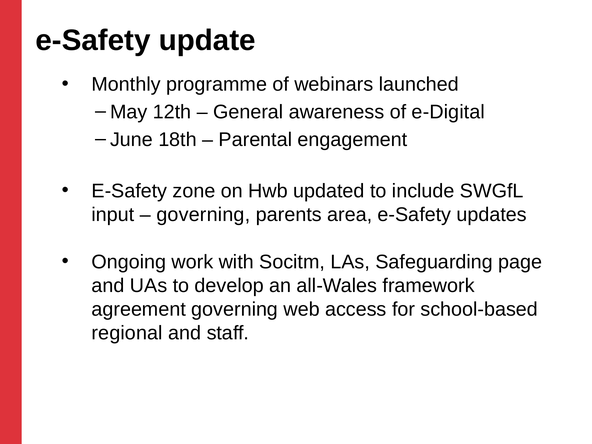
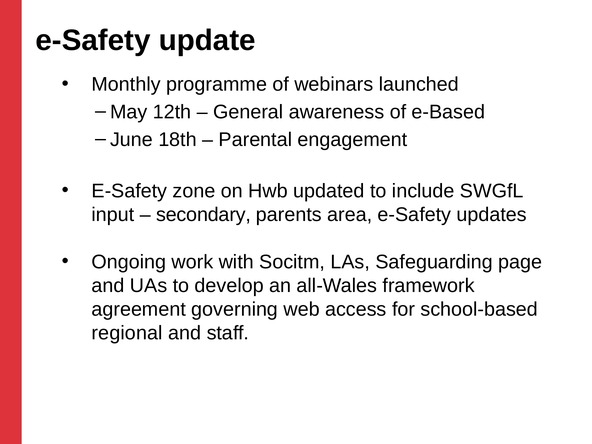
e-Digital: e-Digital -> e-Based
governing at (203, 215): governing -> secondary
